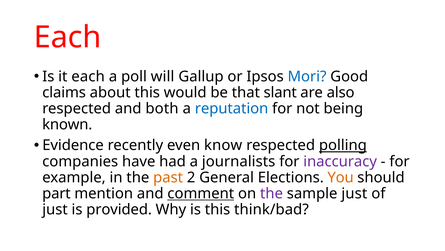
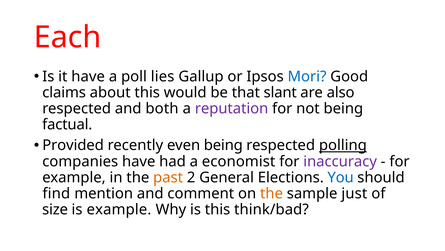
it each: each -> have
will: will -> lies
reputation colour: blue -> purple
known: known -> factual
Evidence: Evidence -> Provided
even know: know -> being
journalists: journalists -> economist
You colour: orange -> blue
part: part -> find
comment underline: present -> none
the at (271, 193) colour: purple -> orange
just at (55, 209): just -> size
is provided: provided -> example
